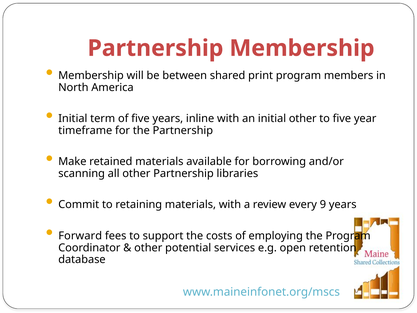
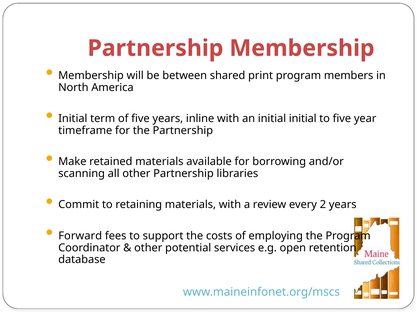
initial other: other -> initial
9: 9 -> 2
